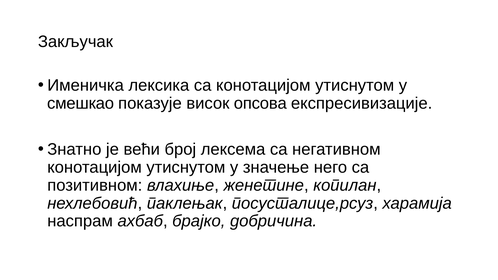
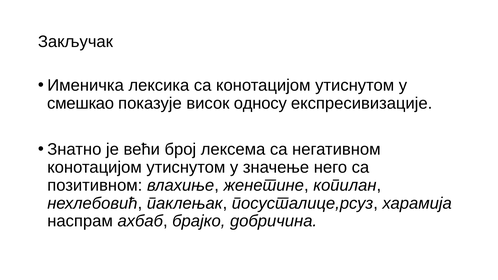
опсова: опсова -> односу
